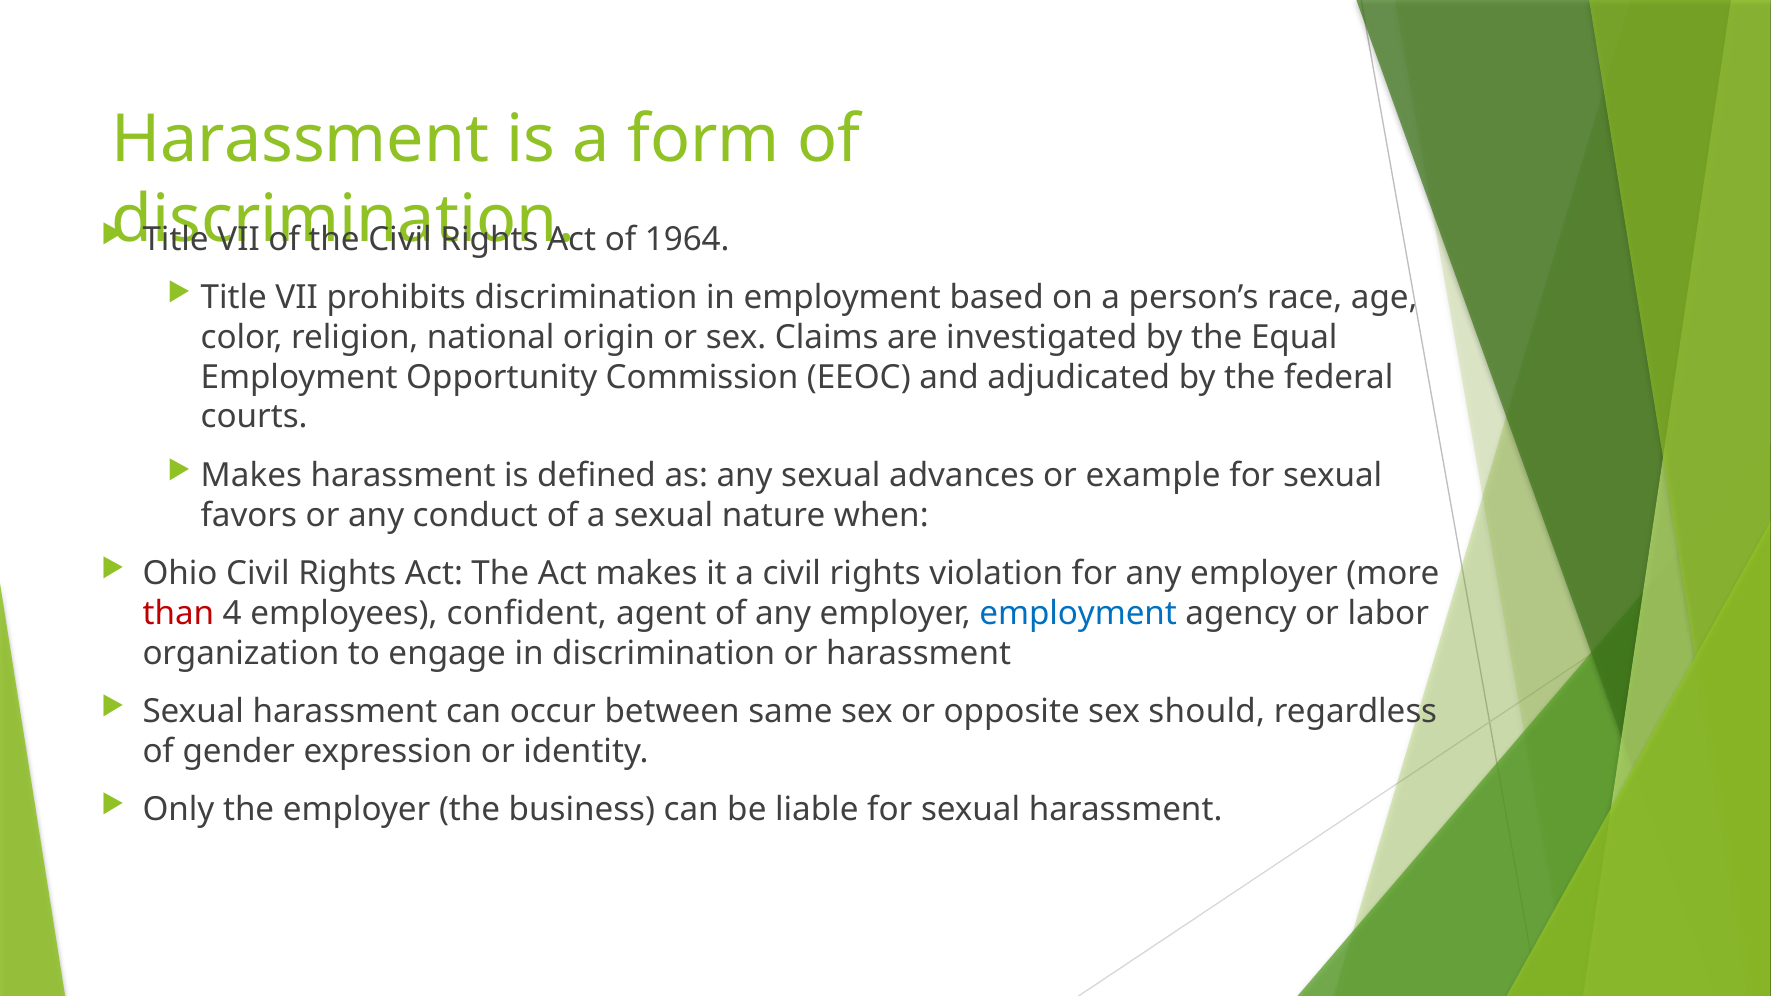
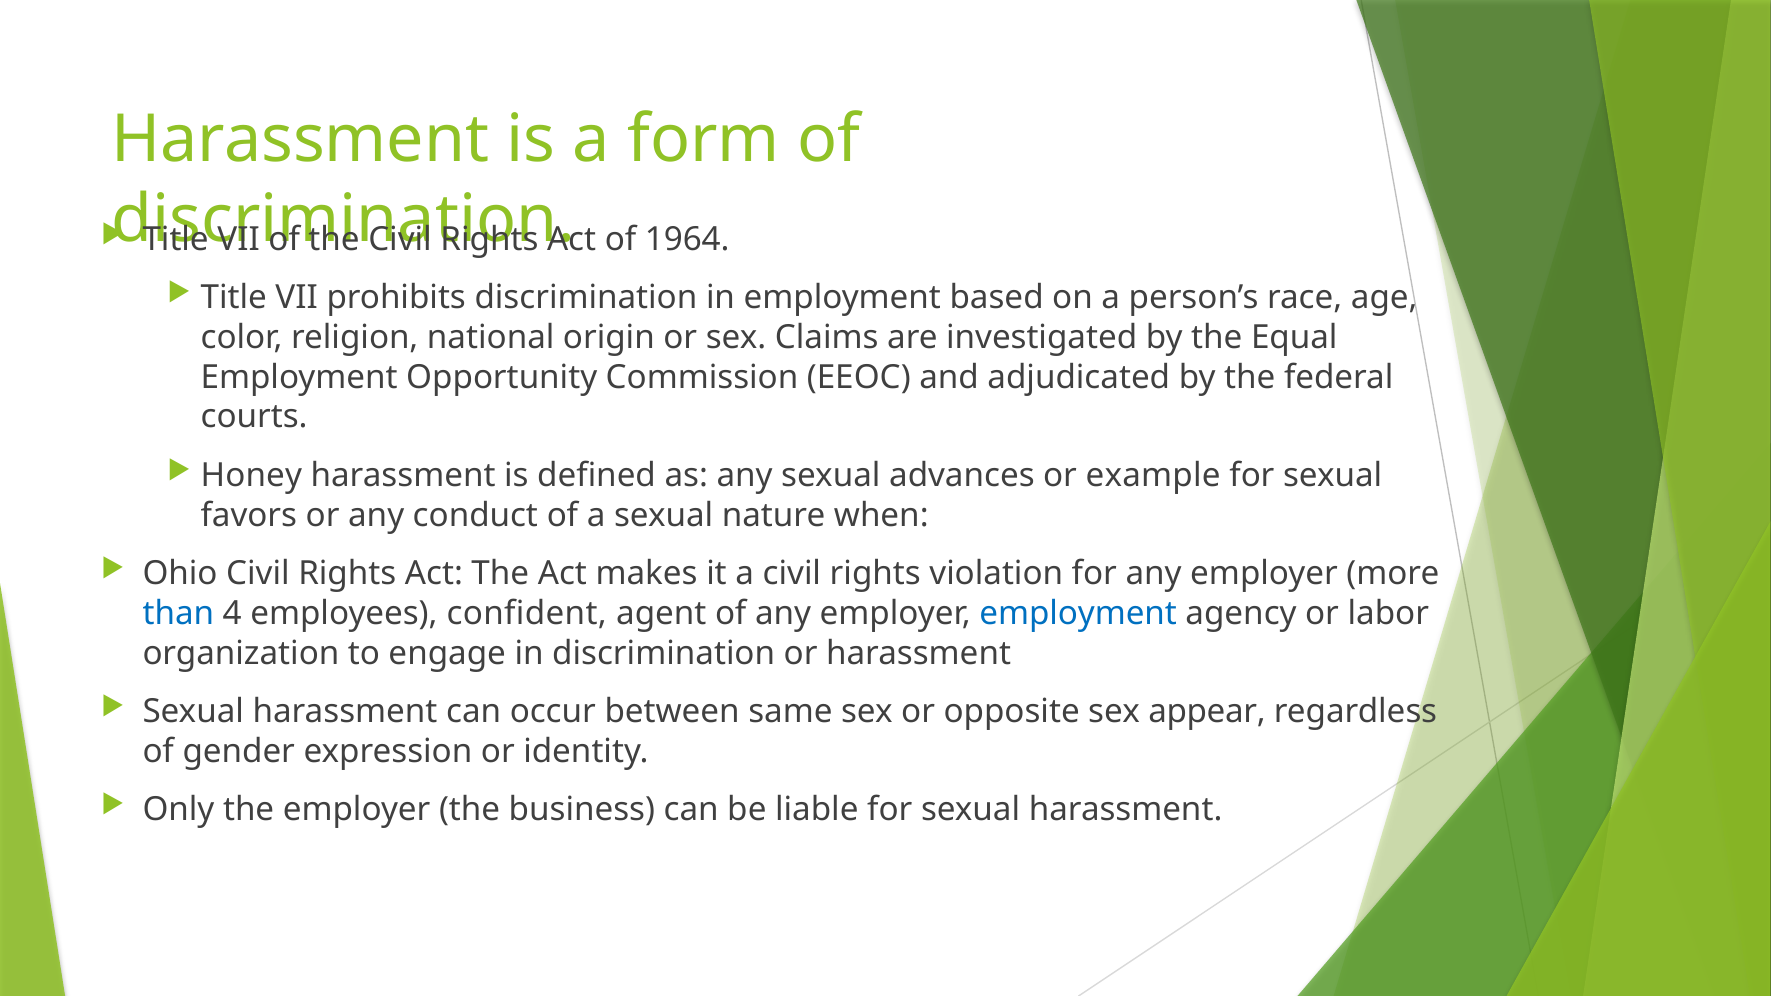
Makes at (251, 475): Makes -> Honey
than colour: red -> blue
should: should -> appear
